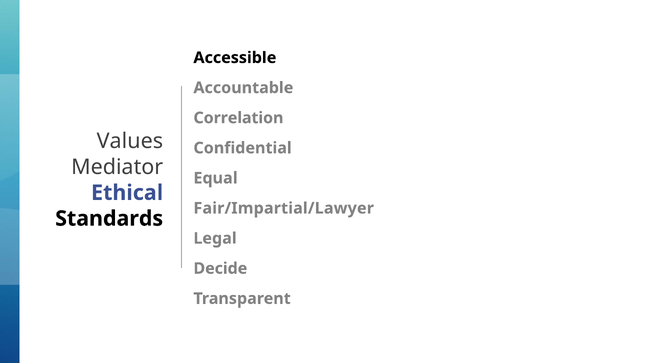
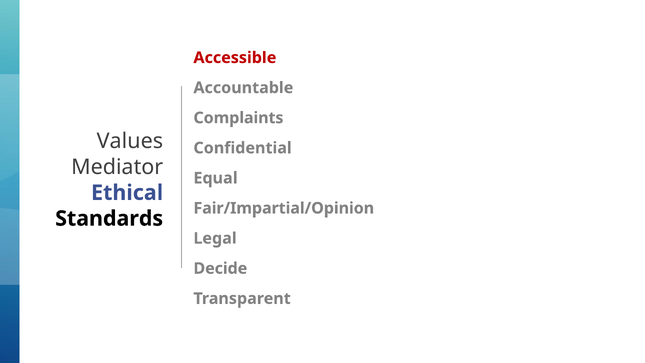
Accessible colour: black -> red
Correlation: Correlation -> Complaints
Fair/Impartial/Lawyer: Fair/Impartial/Lawyer -> Fair/Impartial/Opinion
